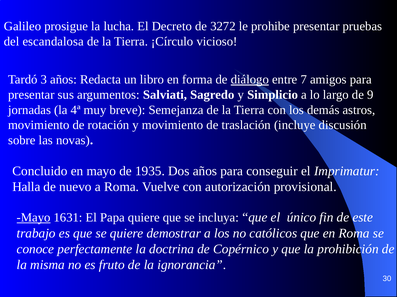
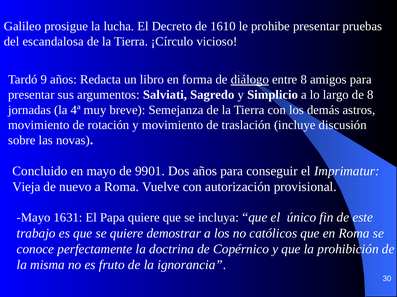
3272: 3272 -> 1610
3: 3 -> 9
entre 7: 7 -> 8
de 9: 9 -> 8
1935: 1935 -> 9901
Halla: Halla -> Vieja
Mayo at (34, 218) underline: present -> none
